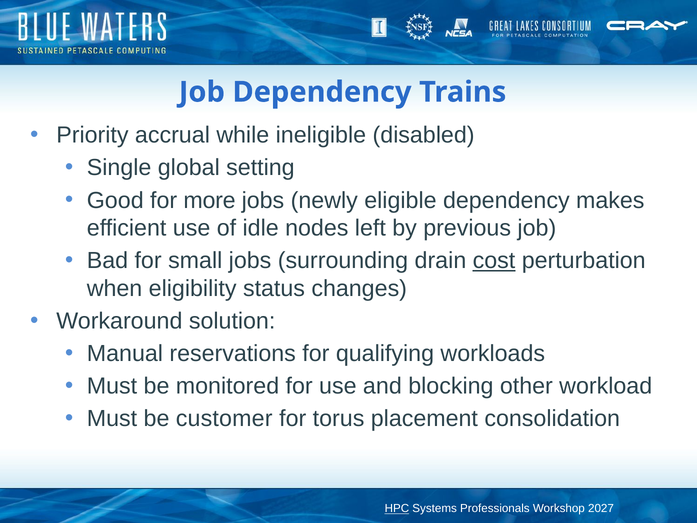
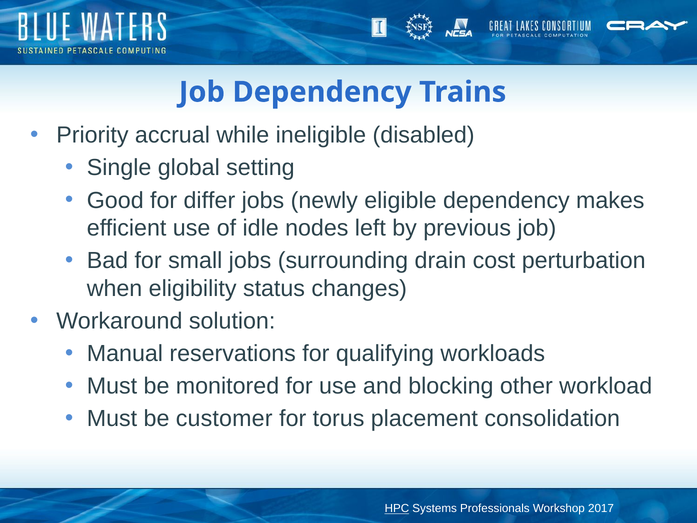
more: more -> differ
cost underline: present -> none
2027: 2027 -> 2017
